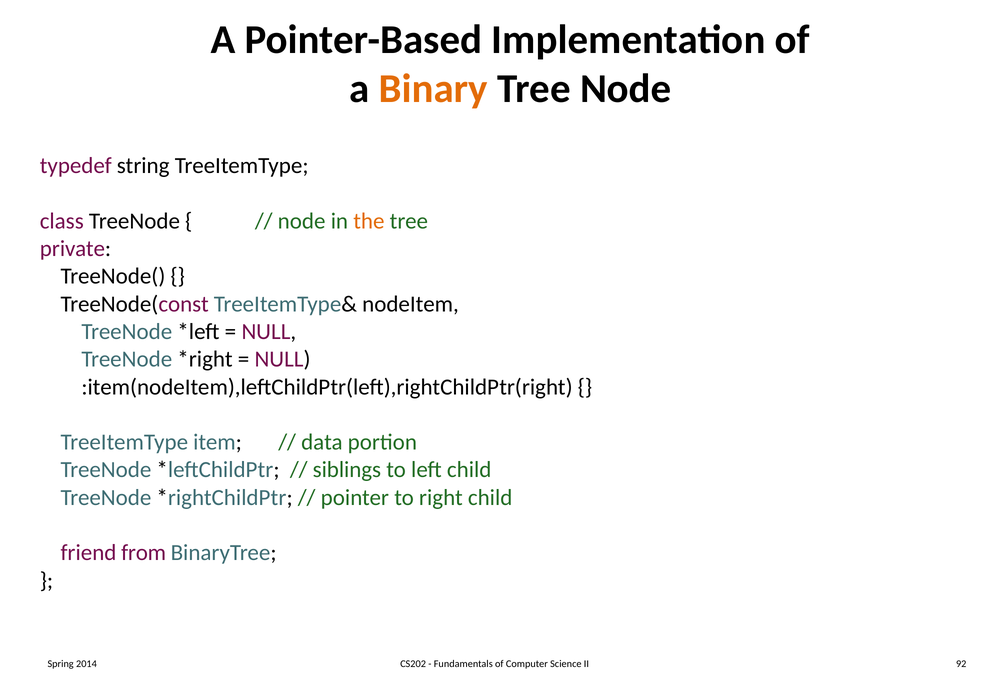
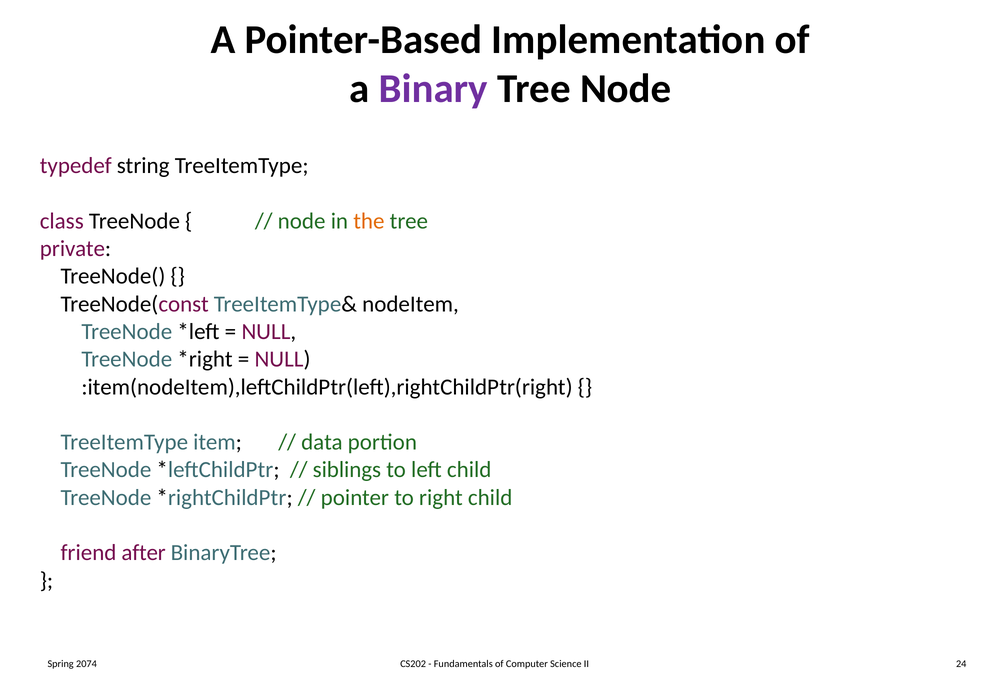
Binary colour: orange -> purple
from: from -> after
2014: 2014 -> 2074
92: 92 -> 24
